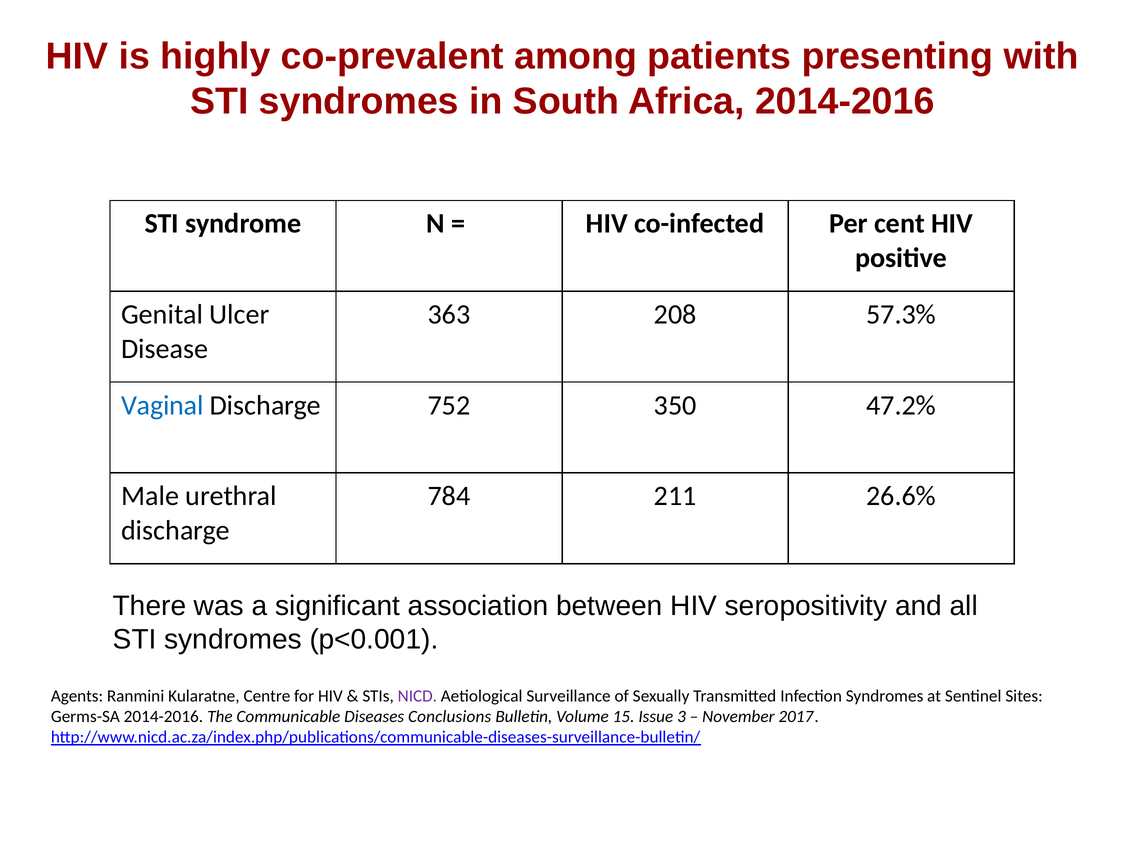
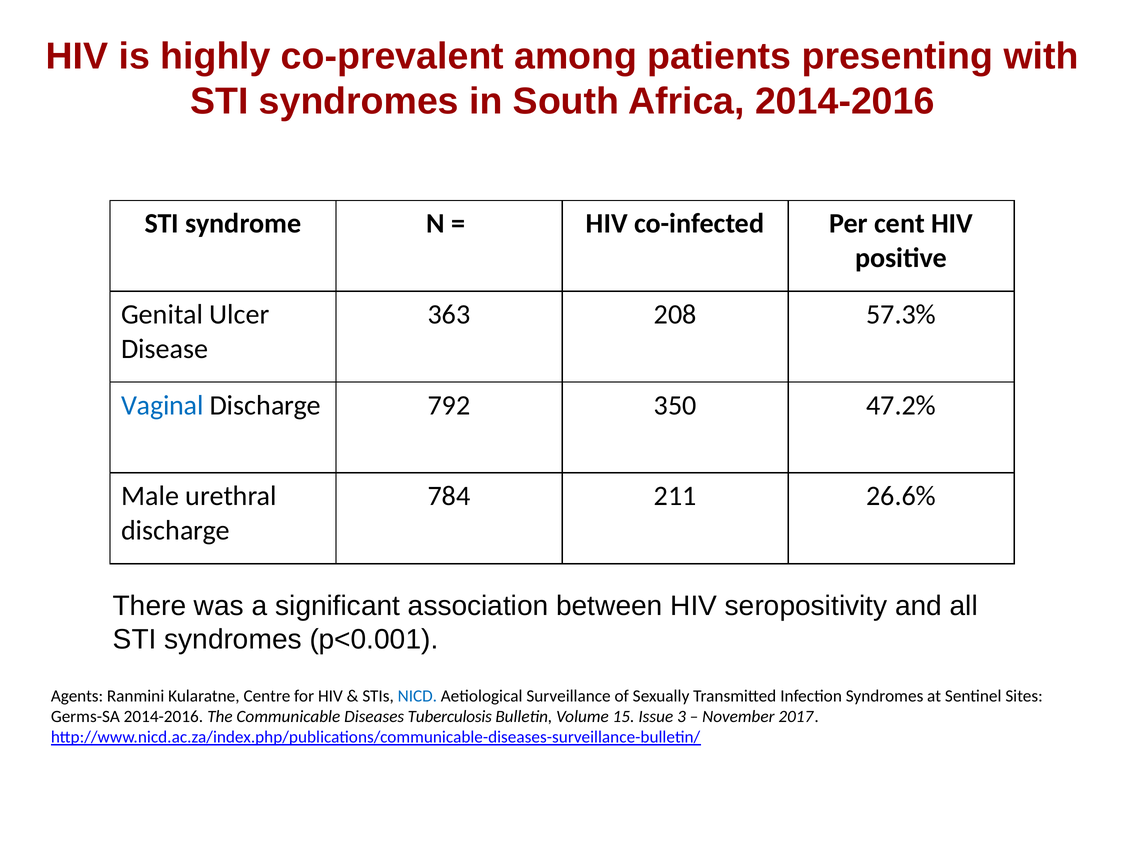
752: 752 -> 792
NICD colour: purple -> blue
Conclusions: Conclusions -> Tuberculosis
